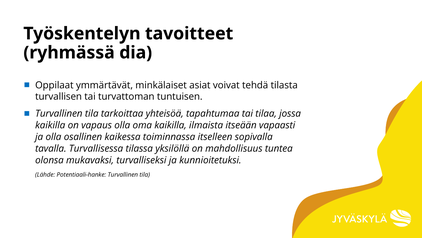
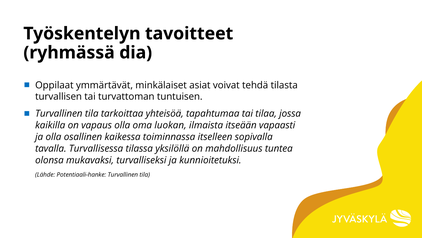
oma kaikilla: kaikilla -> luokan
